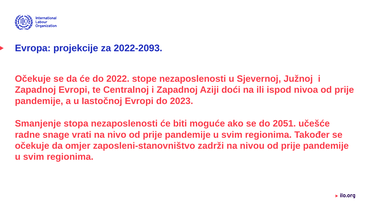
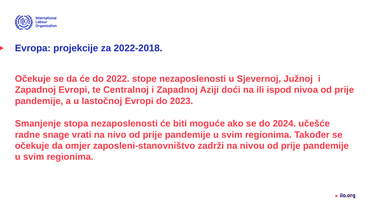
2022-2093: 2022-2093 -> 2022-2018
2051: 2051 -> 2024
